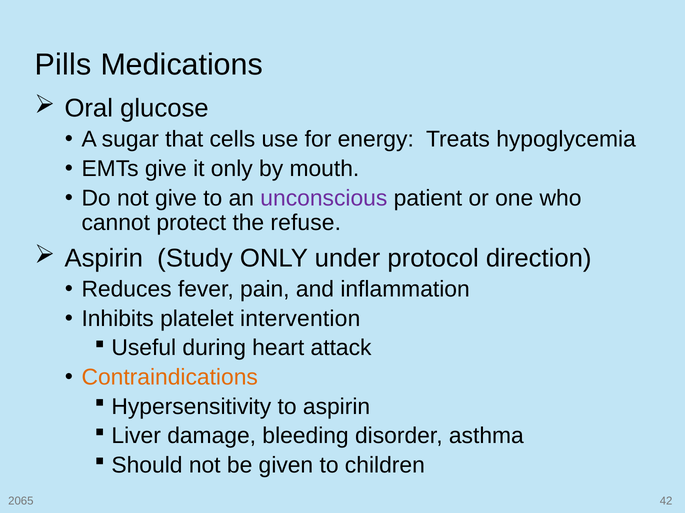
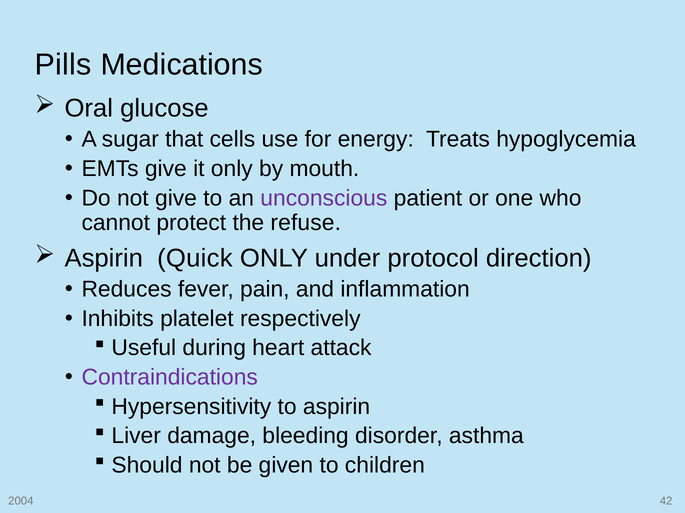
Study: Study -> Quick
intervention: intervention -> respectively
Contraindications colour: orange -> purple
2065: 2065 -> 2004
